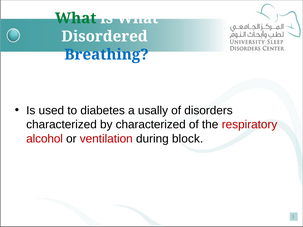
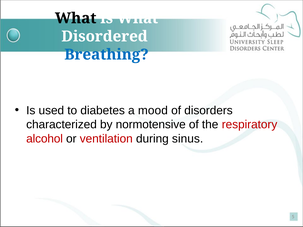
What at (76, 18) colour: green -> black
usally: usally -> mood
by characterized: characterized -> normotensive
block: block -> sinus
